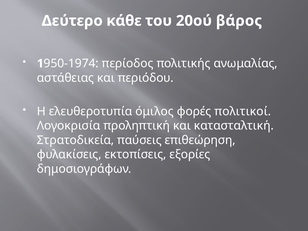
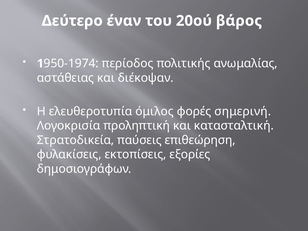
κάθε: κάθε -> έναν
περιόδου: περιόδου -> διέκοψαν
πολιτικοί: πολιτικοί -> σημερινή
